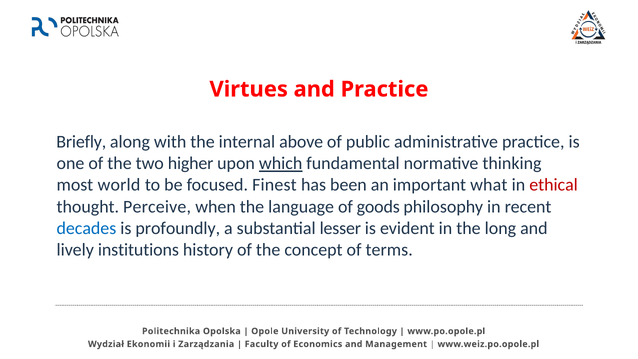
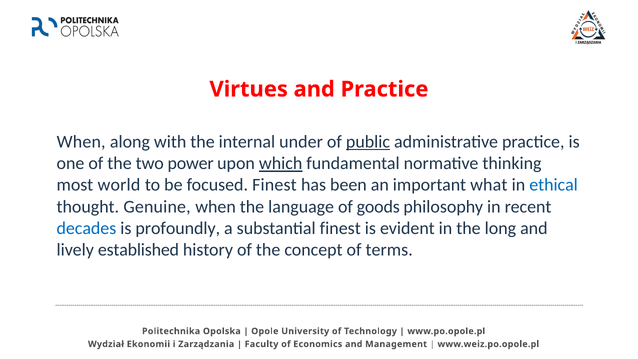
Briefly at (81, 142): Briefly -> When
above: above -> under
public underline: none -> present
higher: higher -> power
ethical colour: red -> blue
Perceive: Perceive -> Genuine
substantial lesser: lesser -> finest
institutions: institutions -> established
